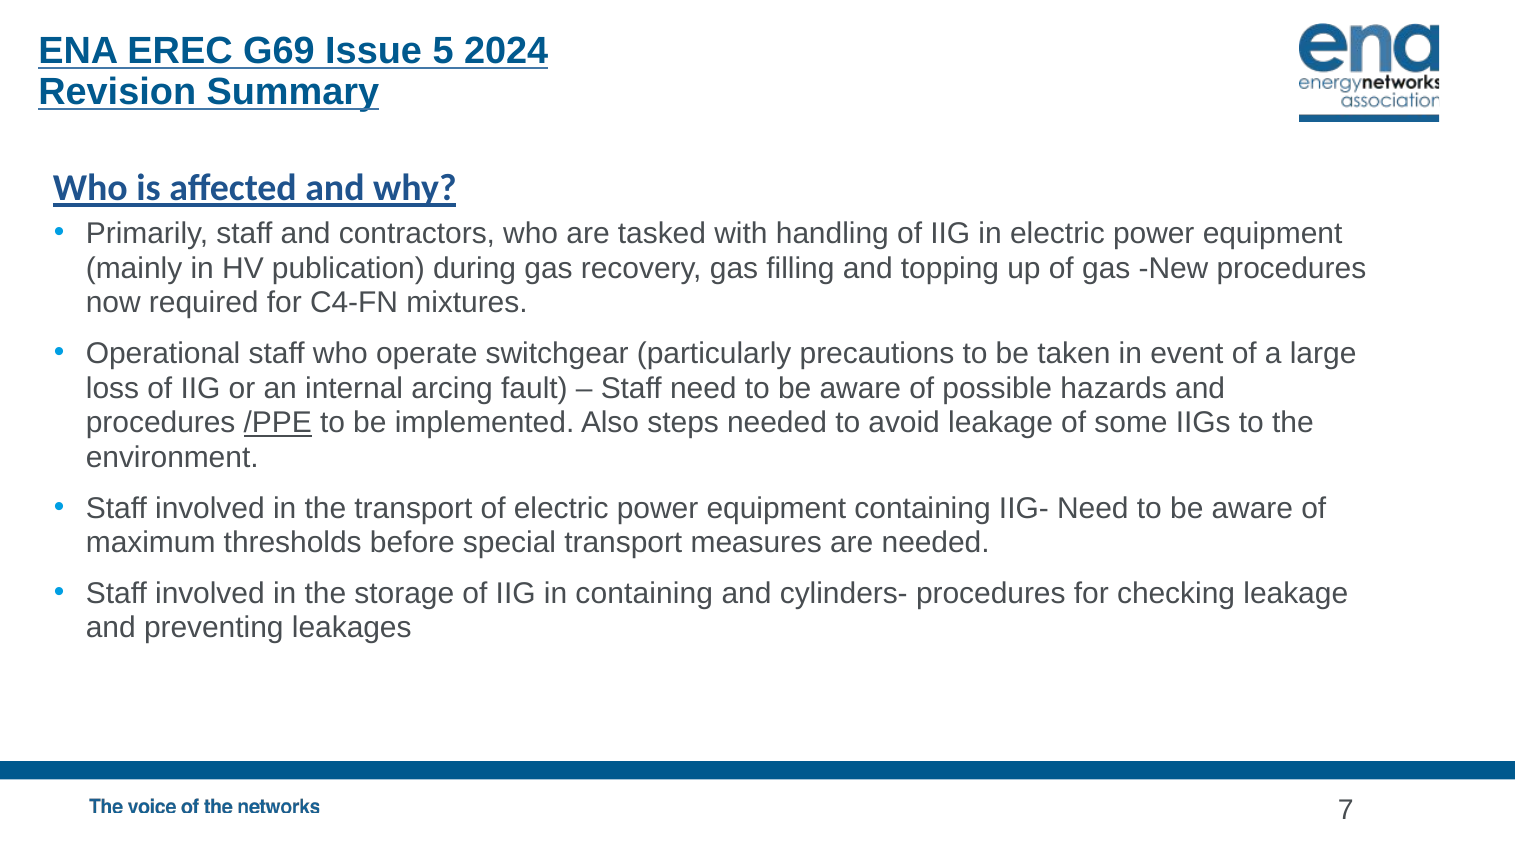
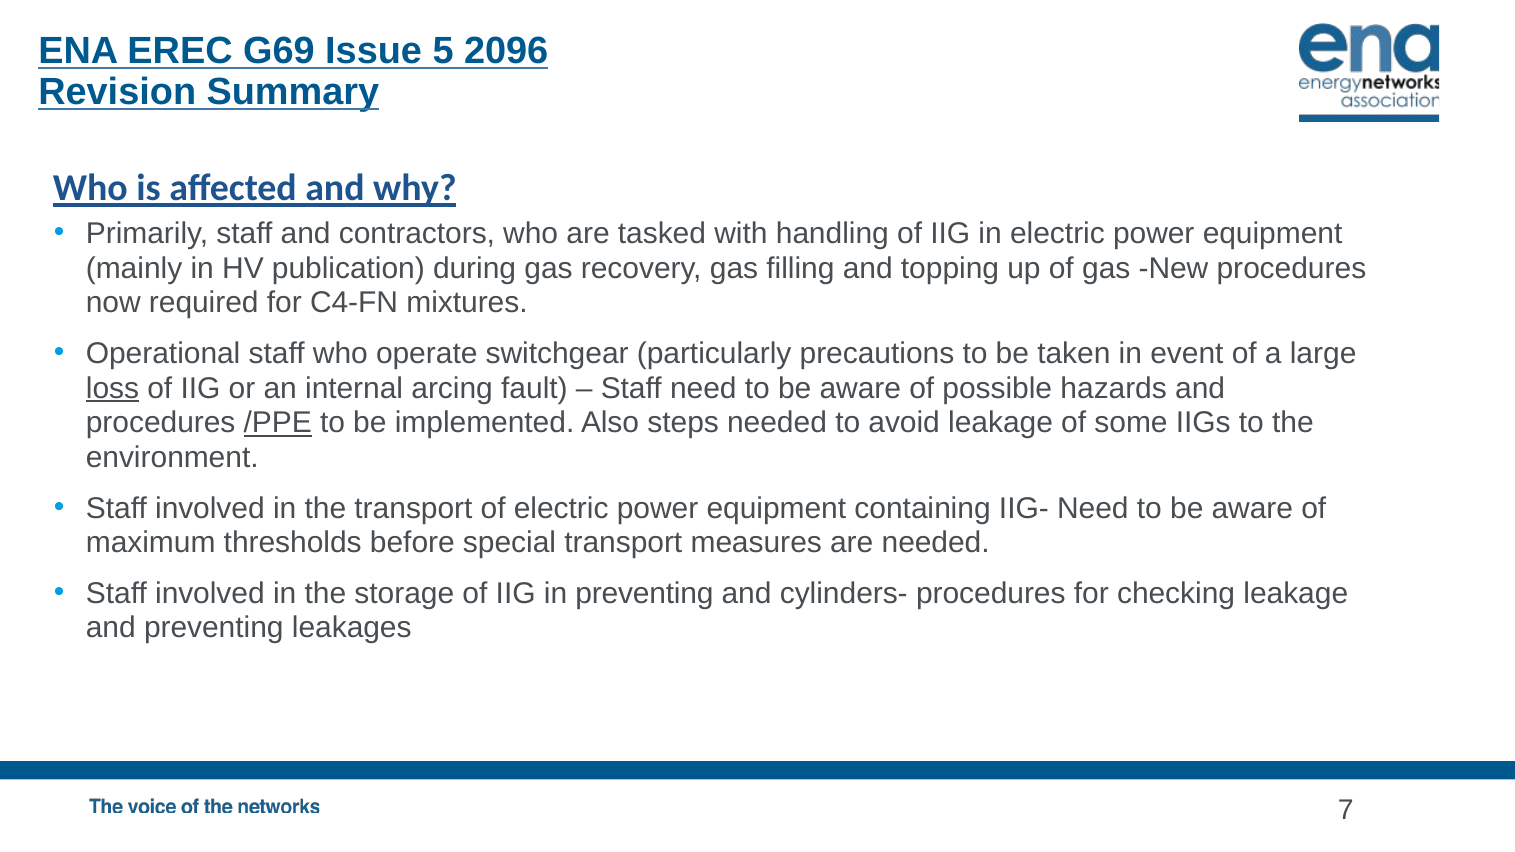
2024: 2024 -> 2096
loss underline: none -> present
in containing: containing -> preventing
